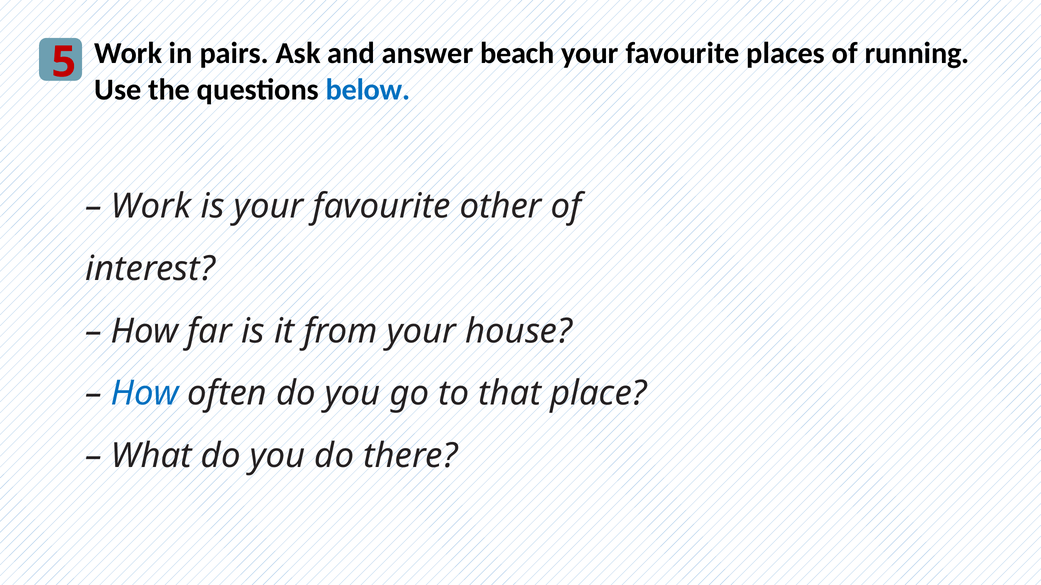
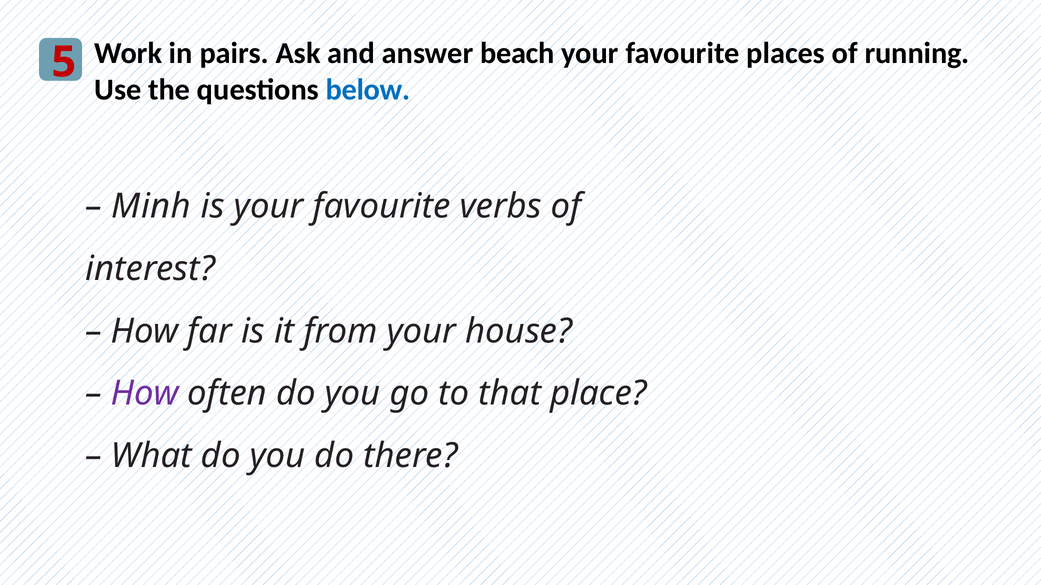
Work at (151, 207): Work -> Minh
other: other -> verbs
How at (145, 394) colour: blue -> purple
